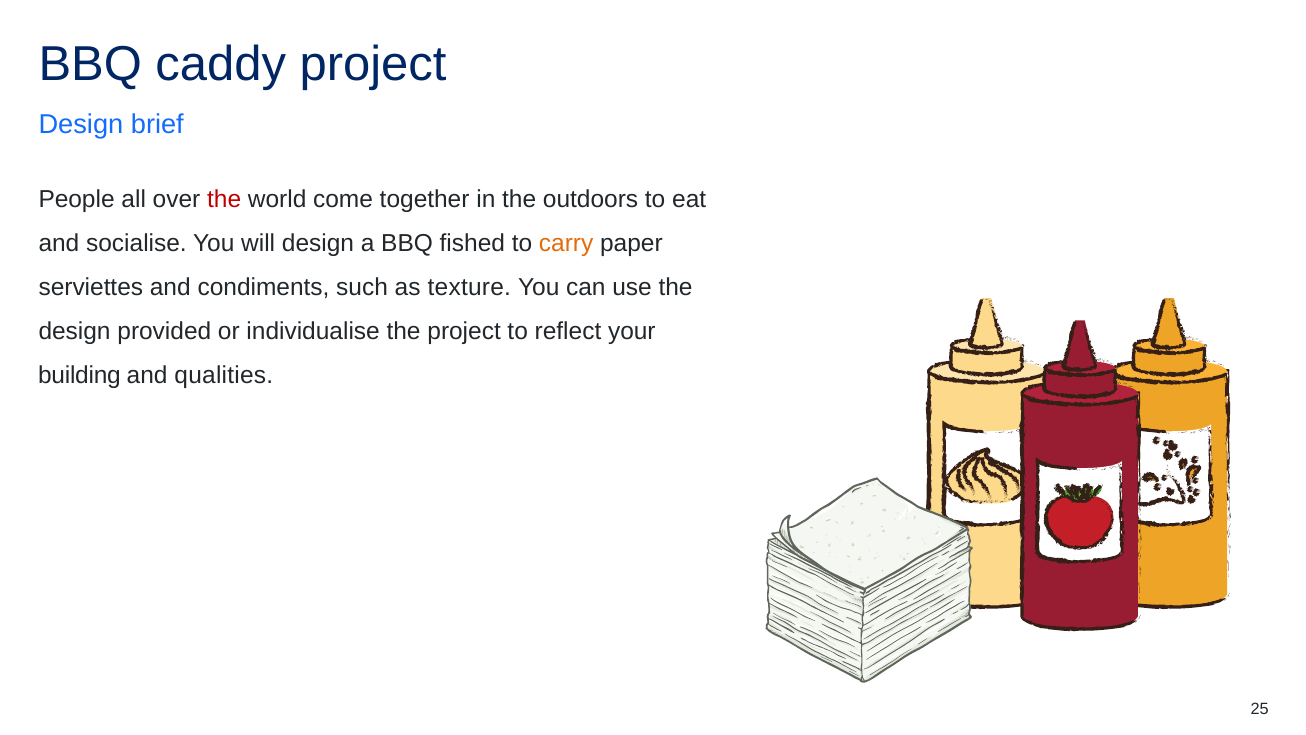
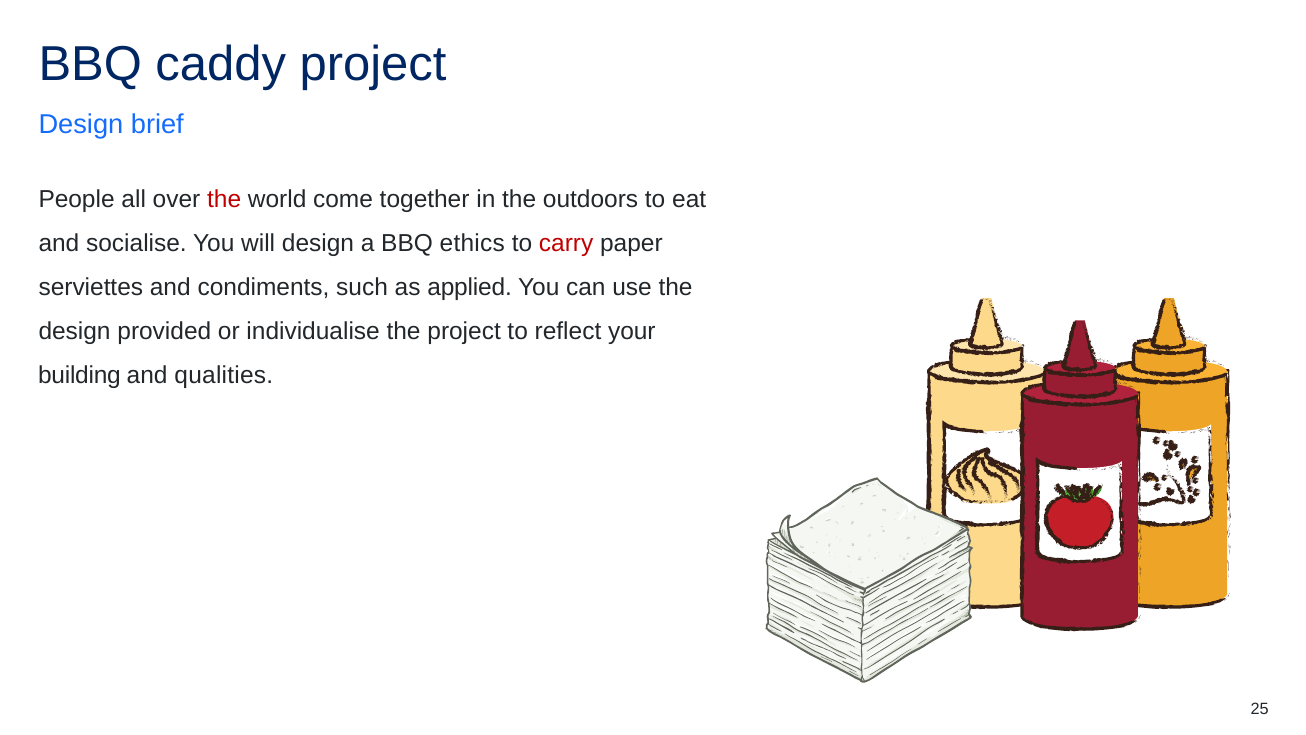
fished: fished -> ethics
carry colour: orange -> red
texture: texture -> applied
